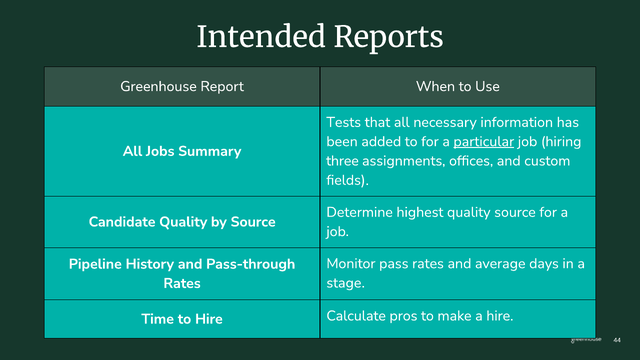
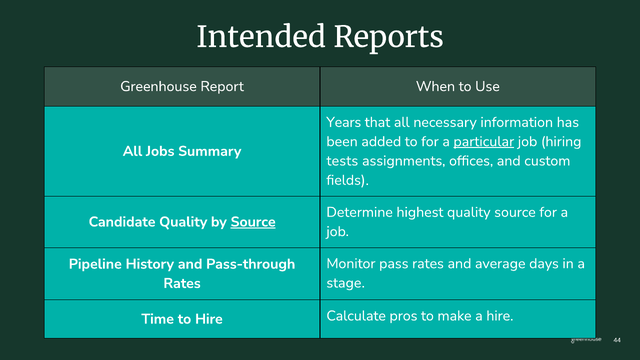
Tests: Tests -> Years
three: three -> tests
Source at (253, 222) underline: none -> present
